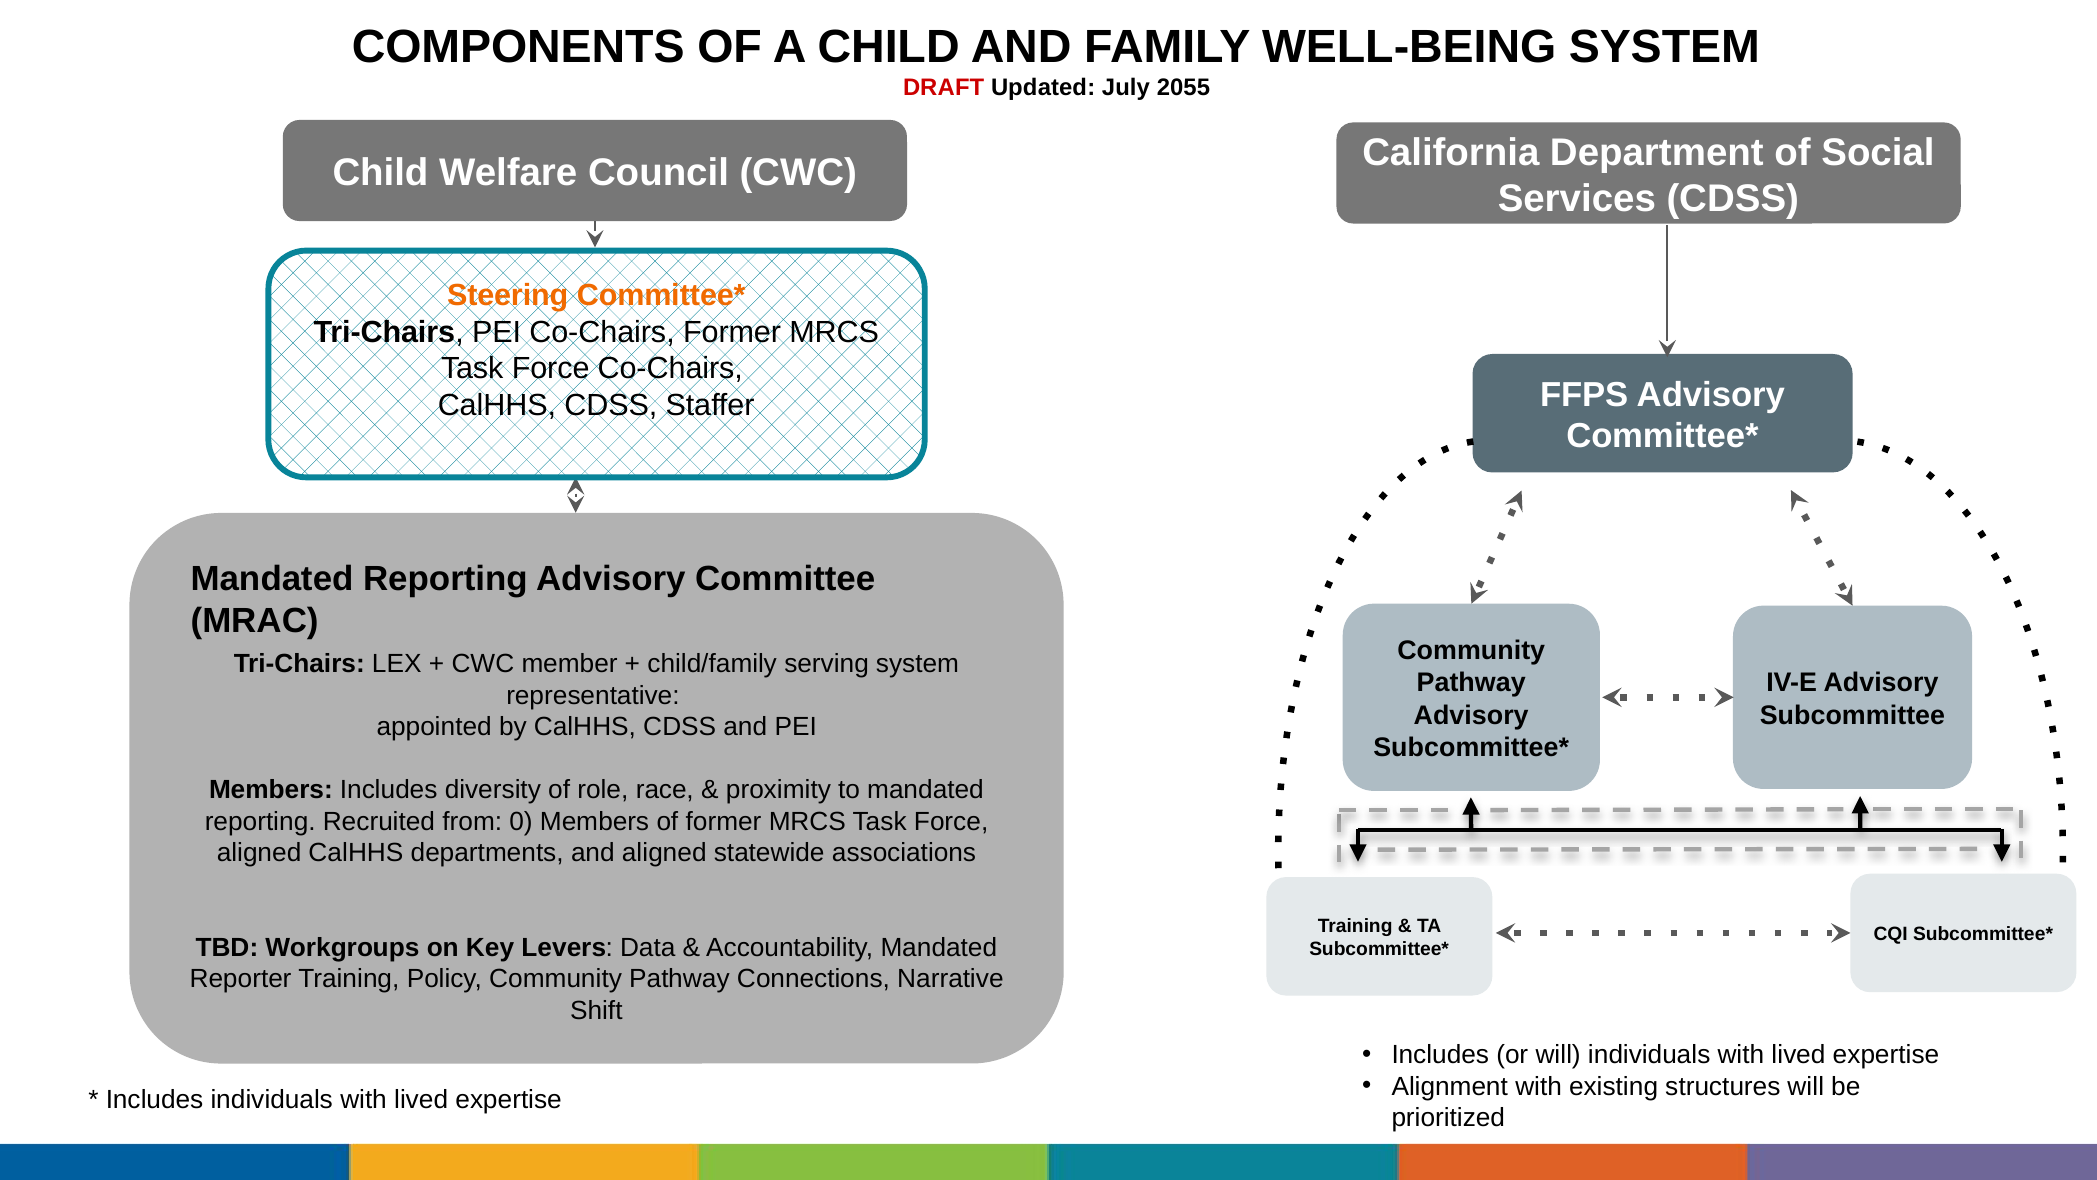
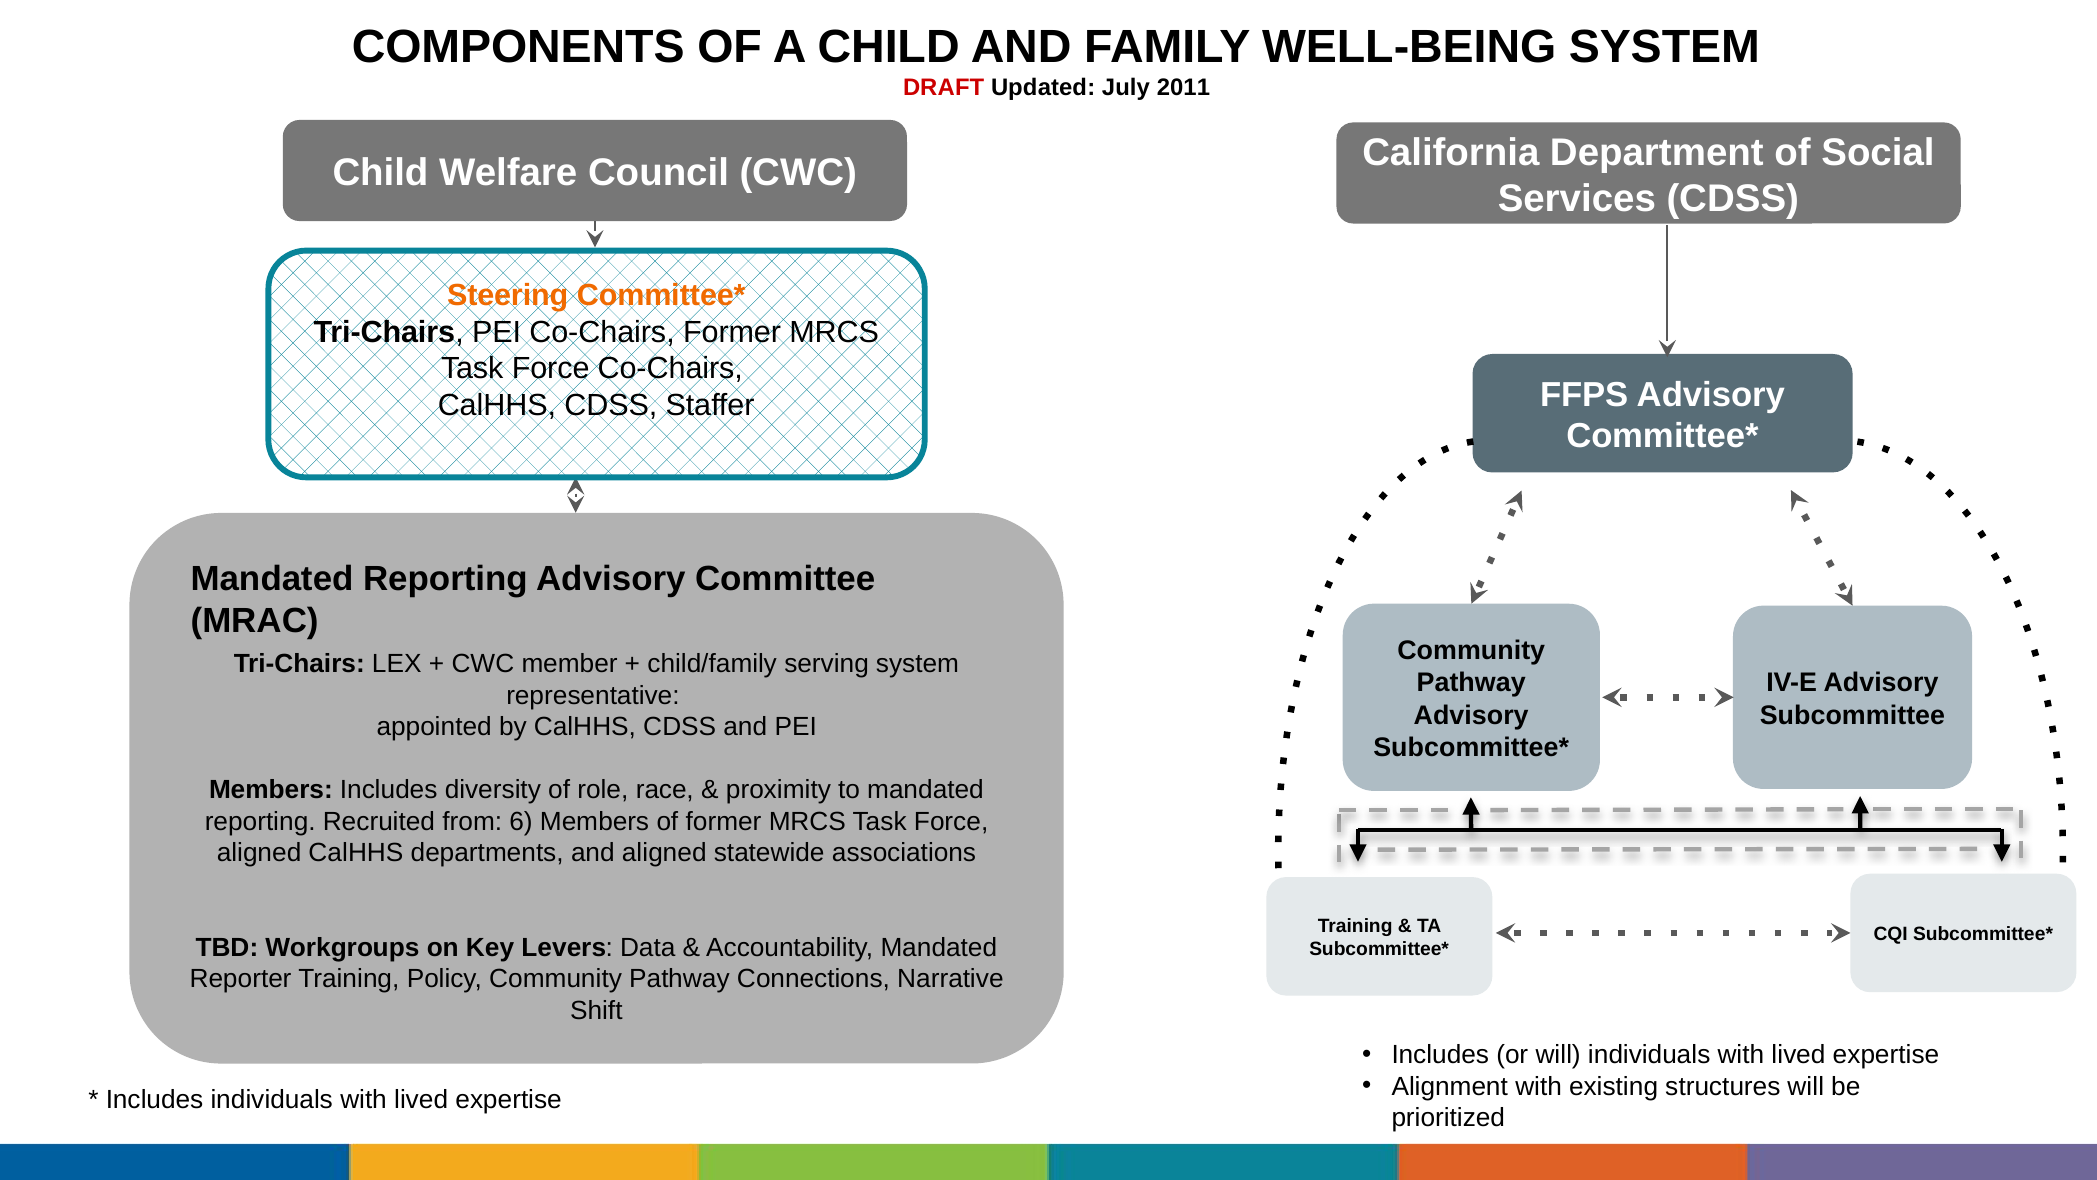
2055: 2055 -> 2011
0: 0 -> 6
